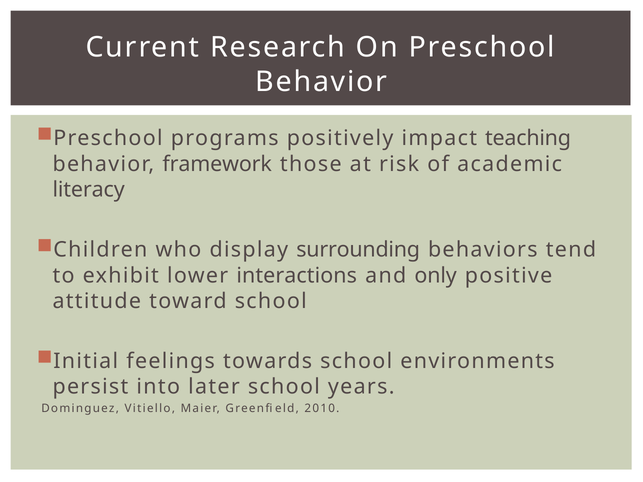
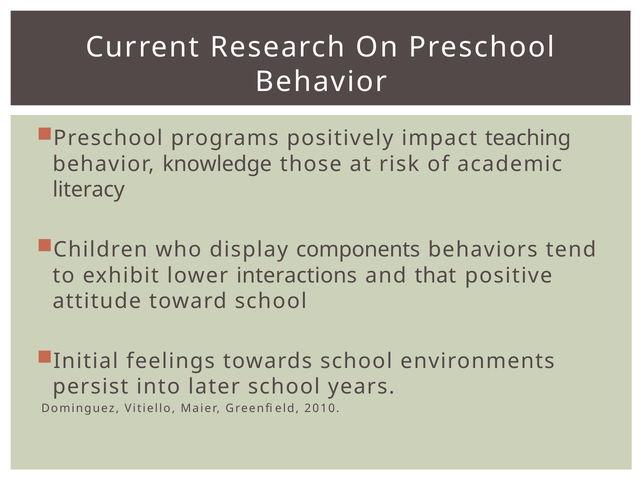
framework: framework -> knowledge
surrounding: surrounding -> components
only: only -> that
